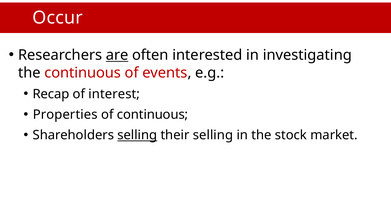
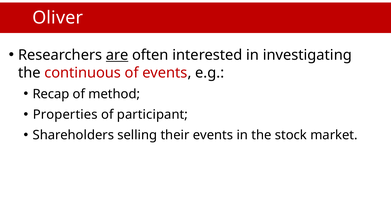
Occur: Occur -> Oliver
interest: interest -> method
of continuous: continuous -> participant
selling at (137, 135) underline: present -> none
their selling: selling -> events
